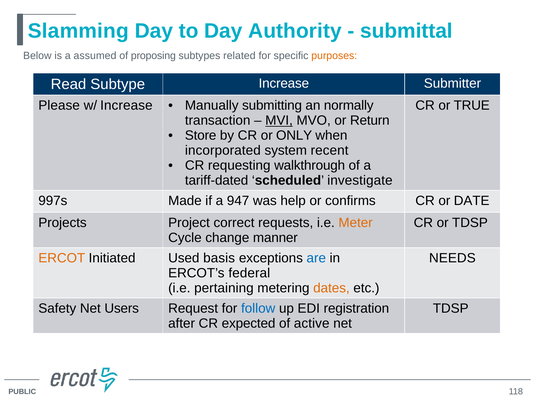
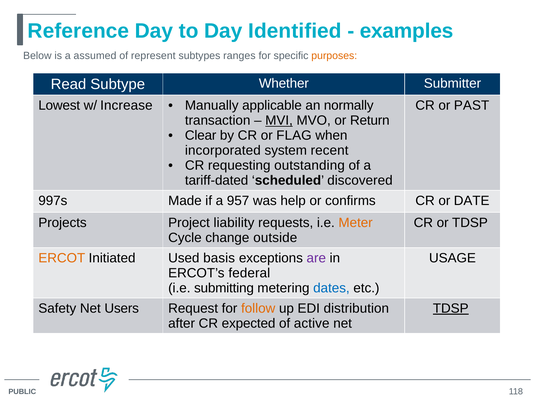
Slamming: Slamming -> Reference
Authority: Authority -> Identified
submittal: submittal -> examples
proposing: proposing -> represent
related: related -> ranges
Subtype Increase: Increase -> Whether
Please: Please -> Lowest
submitting: submitting -> applicable
TRUE: TRUE -> PAST
Store: Store -> Clear
ONLY: ONLY -> FLAG
walkthrough: walkthrough -> outstanding
investigate: investigate -> discovered
947: 947 -> 957
correct: correct -> liability
manner: manner -> outside
are colour: blue -> purple
NEEDS: NEEDS -> USAGE
pertaining: pertaining -> submitting
dates colour: orange -> blue
follow colour: blue -> orange
registration: registration -> distribution
TDSP at (451, 308) underline: none -> present
